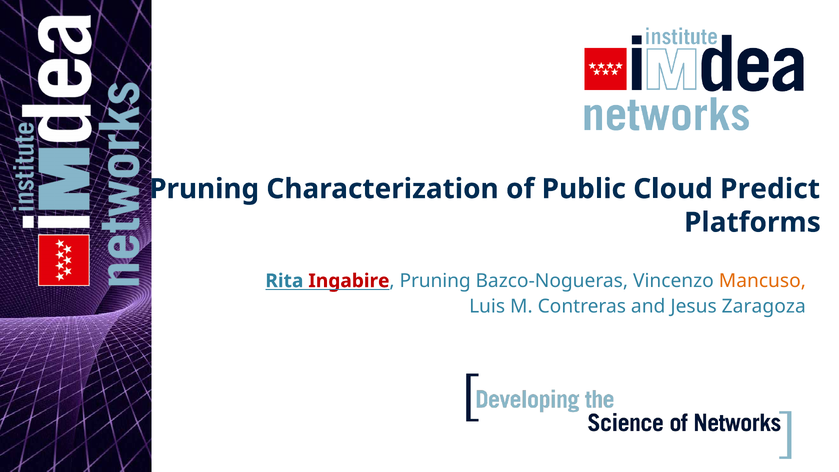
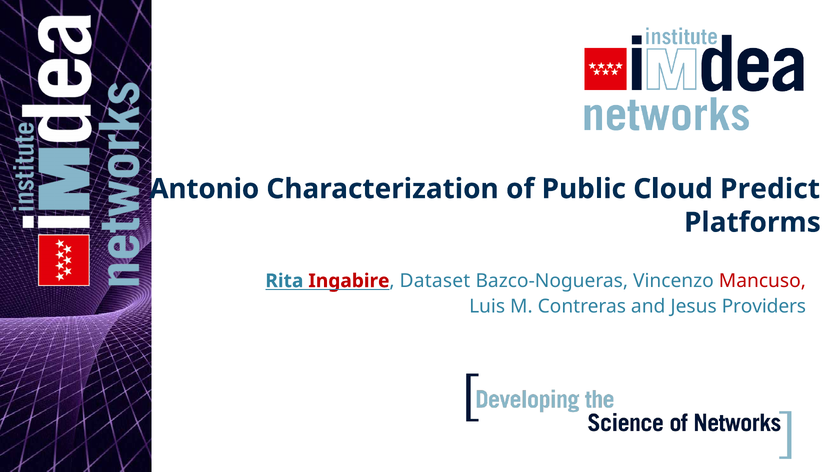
Pruning at (204, 189): Pruning -> Antonio
Pruning at (435, 281): Pruning -> Dataset
Mancuso colour: orange -> red
Zaragoza: Zaragoza -> Providers
